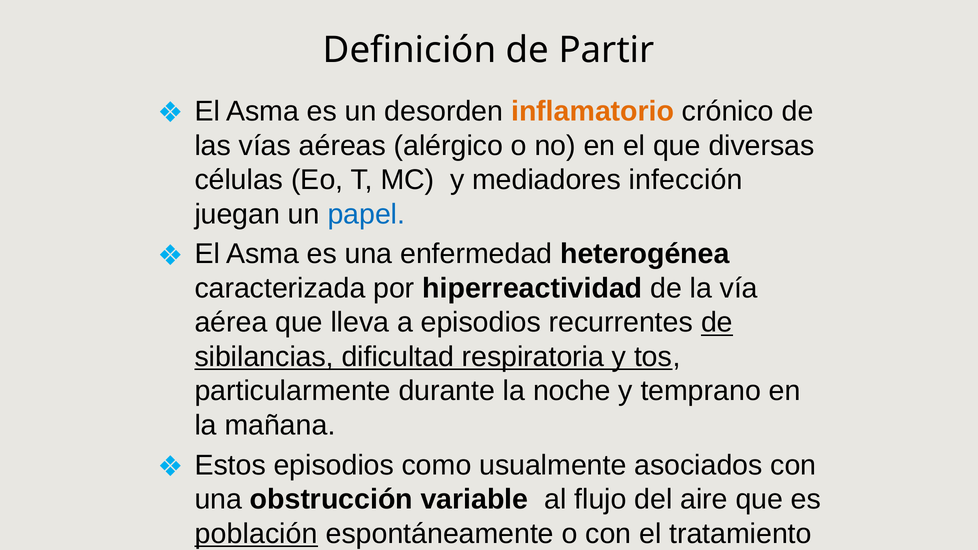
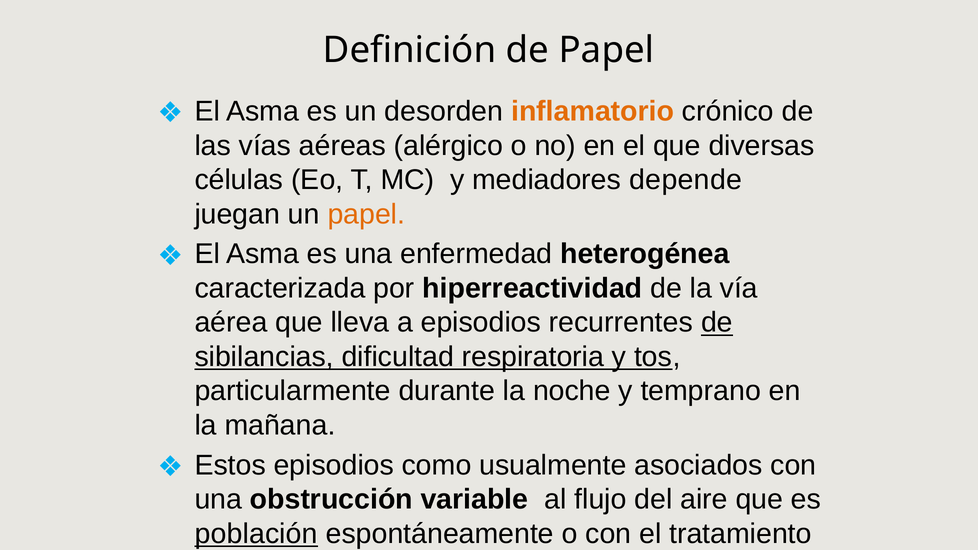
de Partir: Partir -> Papel
infección: infección -> depende
papel at (366, 214) colour: blue -> orange
